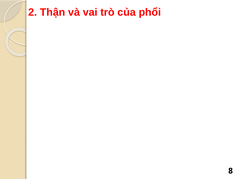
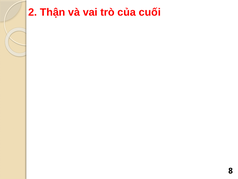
phổi: phổi -> cuối
